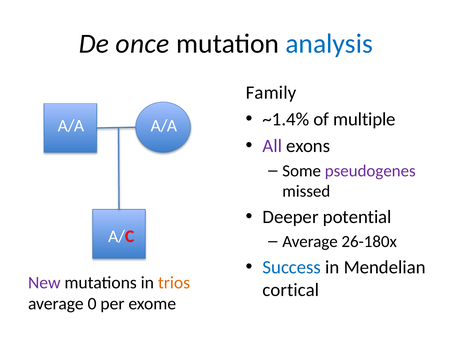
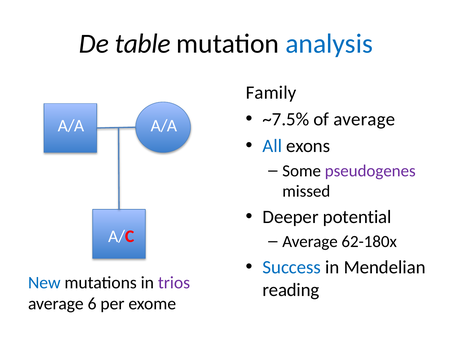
once: once -> table
~1.4%: ~1.4% -> ~7.5%
of multiple: multiple -> average
All colour: purple -> blue
26-180x: 26-180x -> 62-180x
New colour: purple -> blue
trios colour: orange -> purple
cortical: cortical -> reading
0: 0 -> 6
